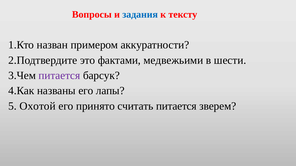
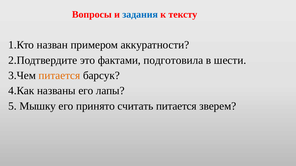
медвежьими: медвежьими -> подготовила
питается at (59, 76) colour: purple -> orange
Охотой: Охотой -> Мышку
